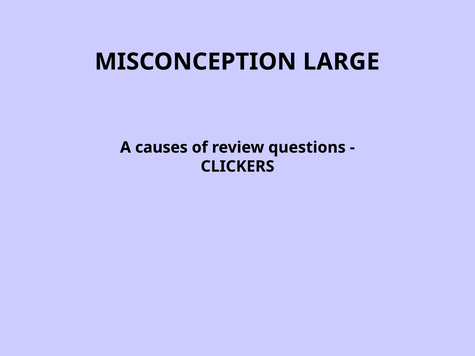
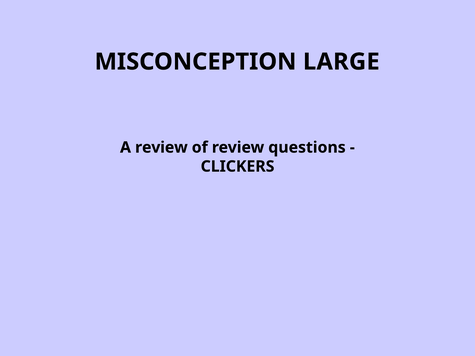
A causes: causes -> review
